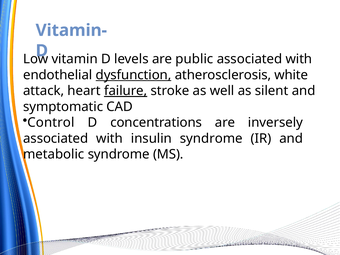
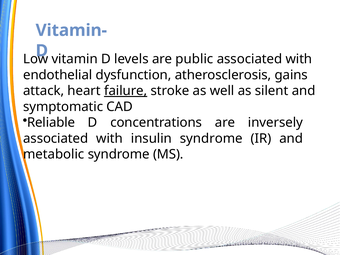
dysfunction underline: present -> none
white: white -> gains
Control: Control -> Reliable
